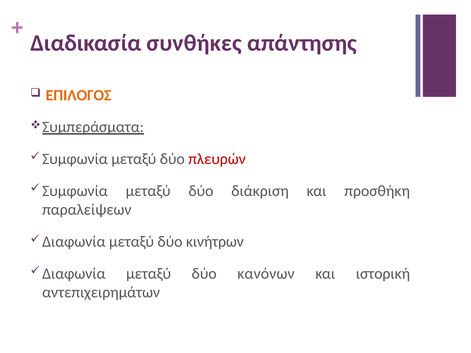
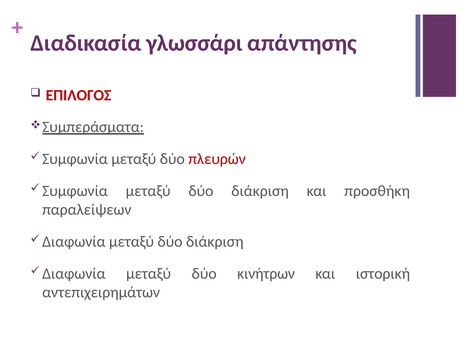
συνθήκες: συνθήκες -> γλωσσάρι
ΕΠΙΛΟΓΟΣ colour: orange -> red
κινήτρων at (215, 242): κινήτρων -> διάκριση
κανόνων: κανόνων -> κινήτρων
